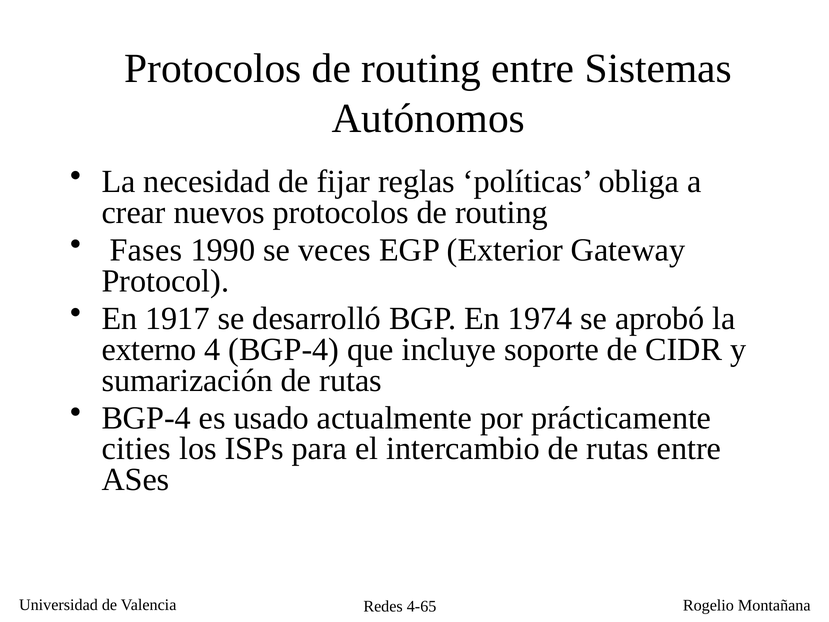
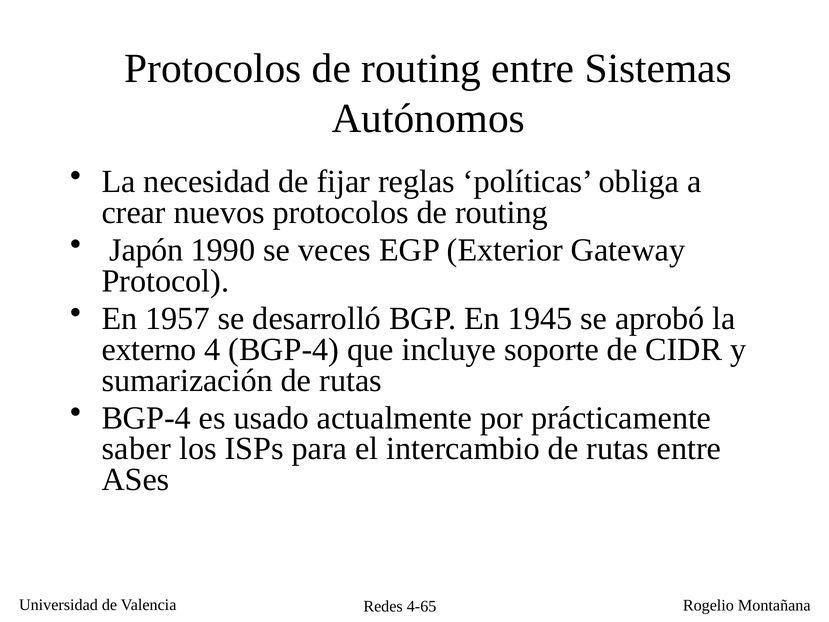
Fases: Fases -> Japón
1917: 1917 -> 1957
1974: 1974 -> 1945
cities: cities -> saber
